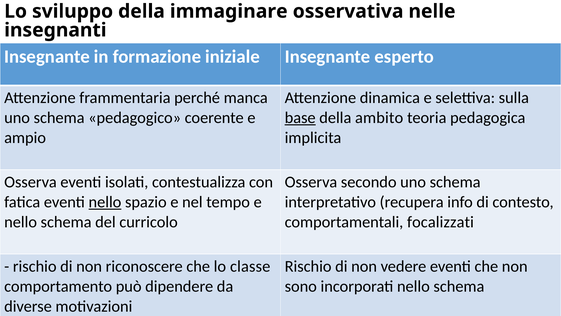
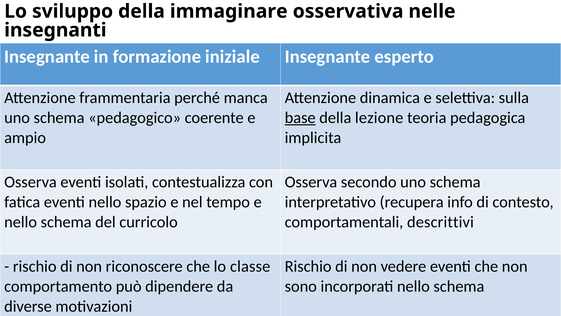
ambito: ambito -> lezione
nello at (105, 202) underline: present -> none
focalizzati: focalizzati -> descrittivi
